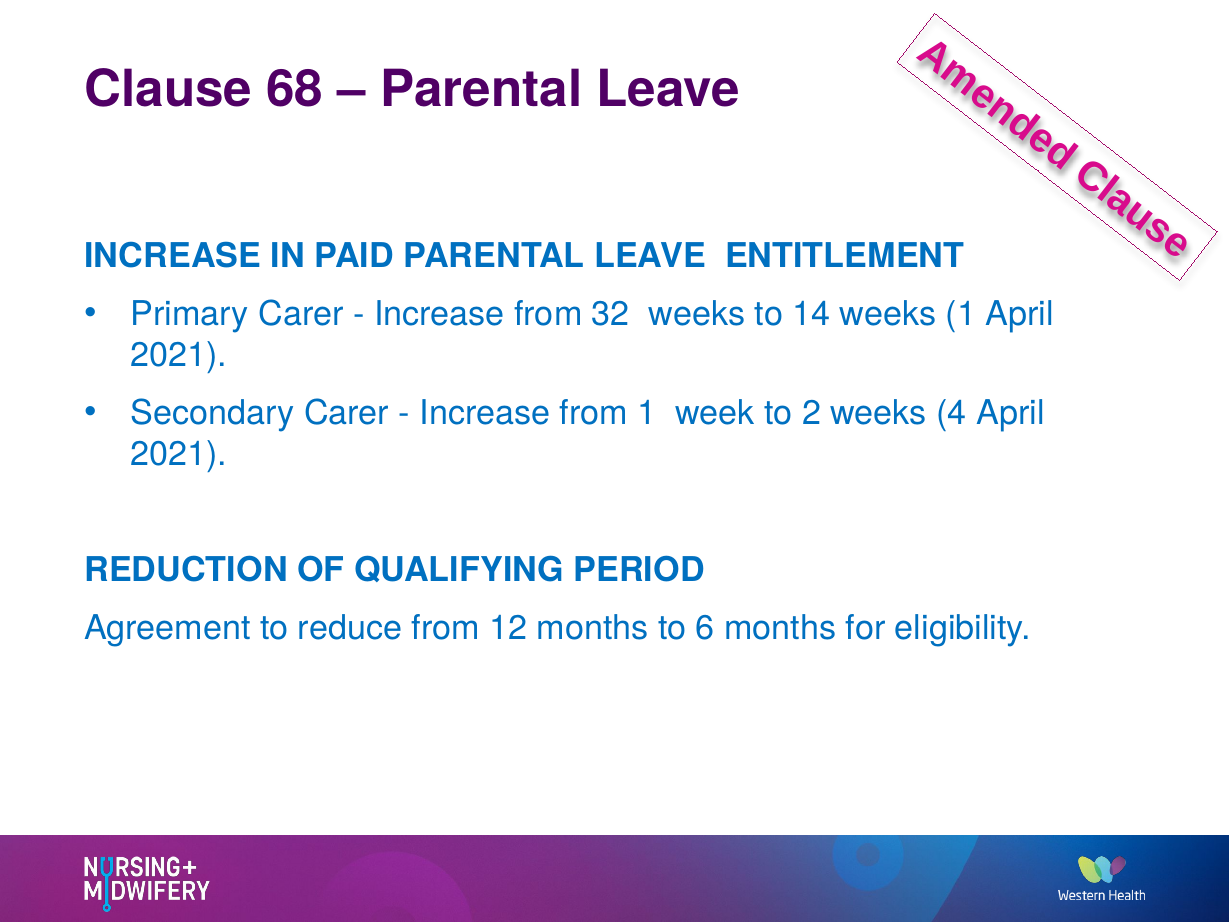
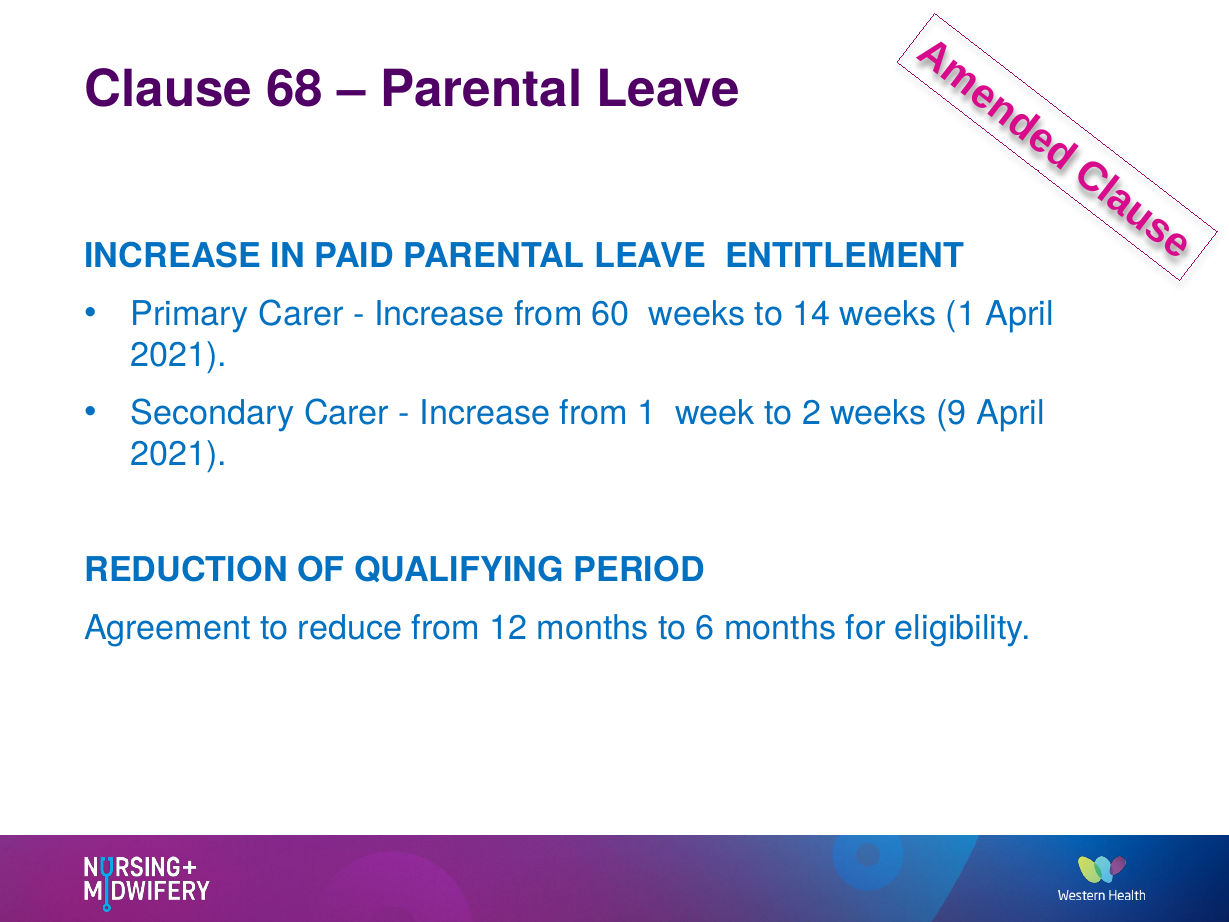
32: 32 -> 60
4: 4 -> 9
